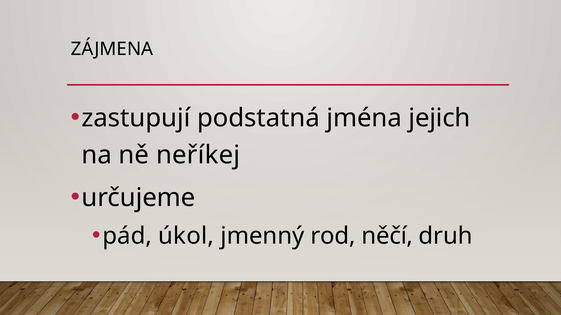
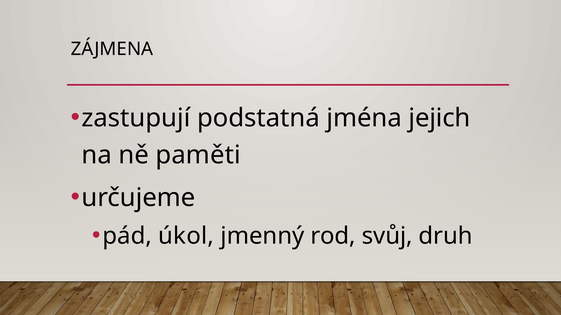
neříkej: neříkej -> paměti
něčí: něčí -> svůj
